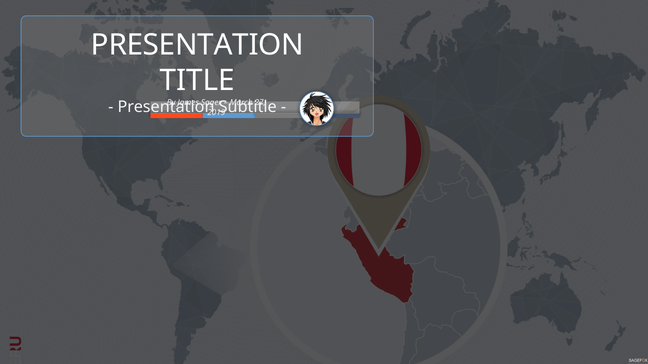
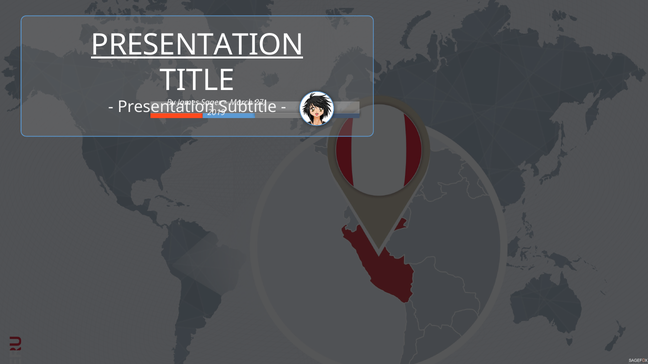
PRESENTATION at (197, 45) underline: none -> present
